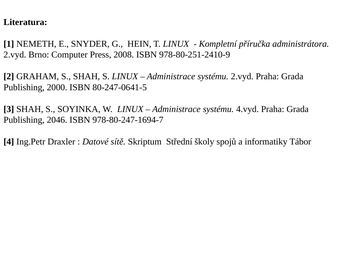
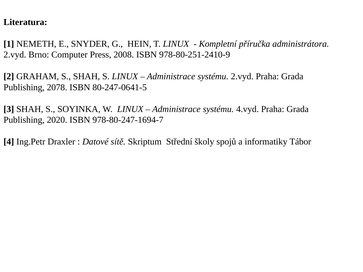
2000: 2000 -> 2078
2046: 2046 -> 2020
